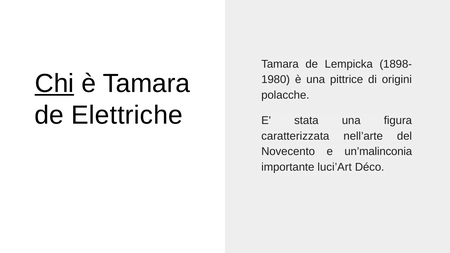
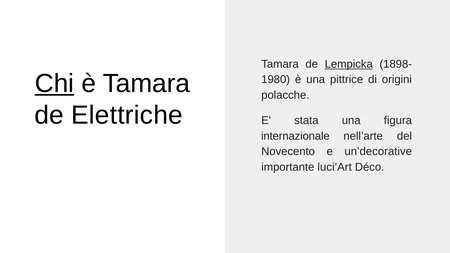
Lempicka underline: none -> present
caratterizzata: caratterizzata -> internazionale
un’malinconia: un’malinconia -> un’decorative
